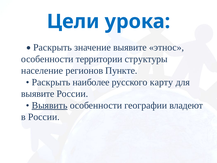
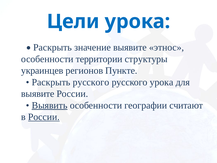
население: население -> украинцев
Раскрыть наиболее: наиболее -> русского
русского карту: карту -> урока
владеют: владеют -> считают
России at (44, 117) underline: none -> present
